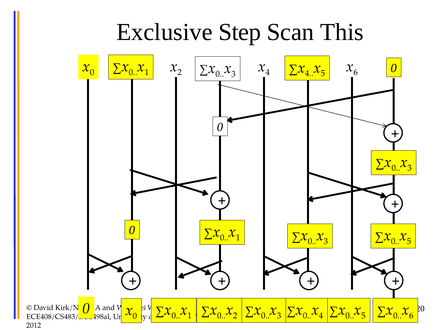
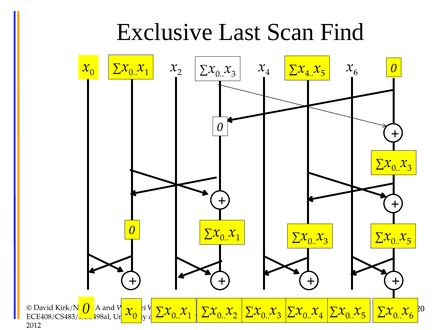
Step: Step -> Last
This: This -> Find
